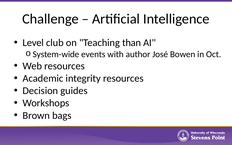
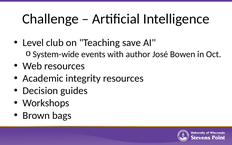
than: than -> save
